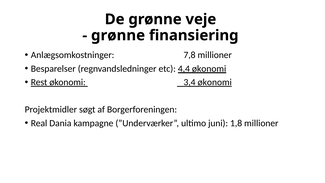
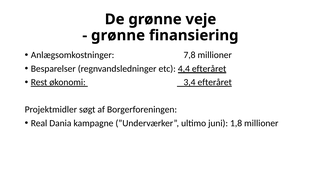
4,4 økonomi: økonomi -> efteråret
3,4 økonomi: økonomi -> efteråret
